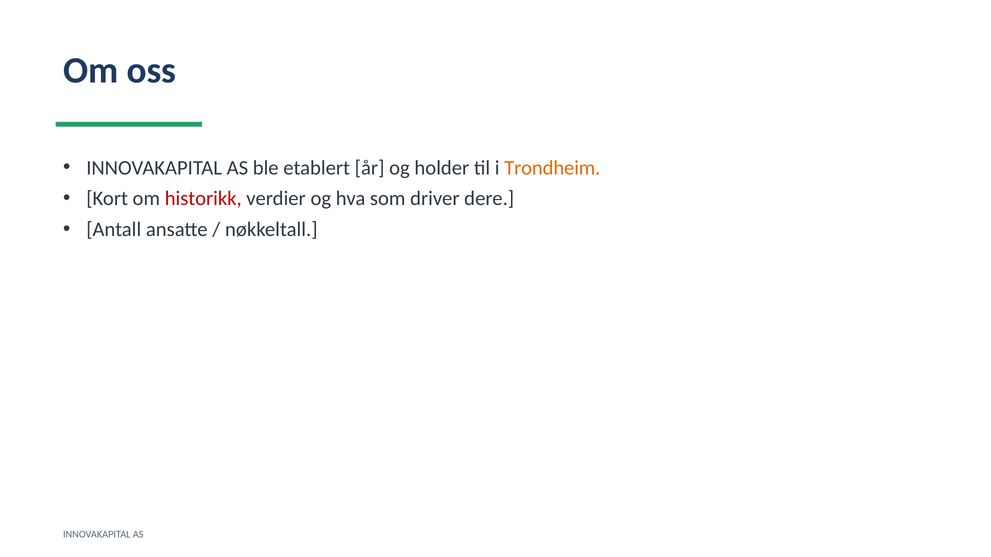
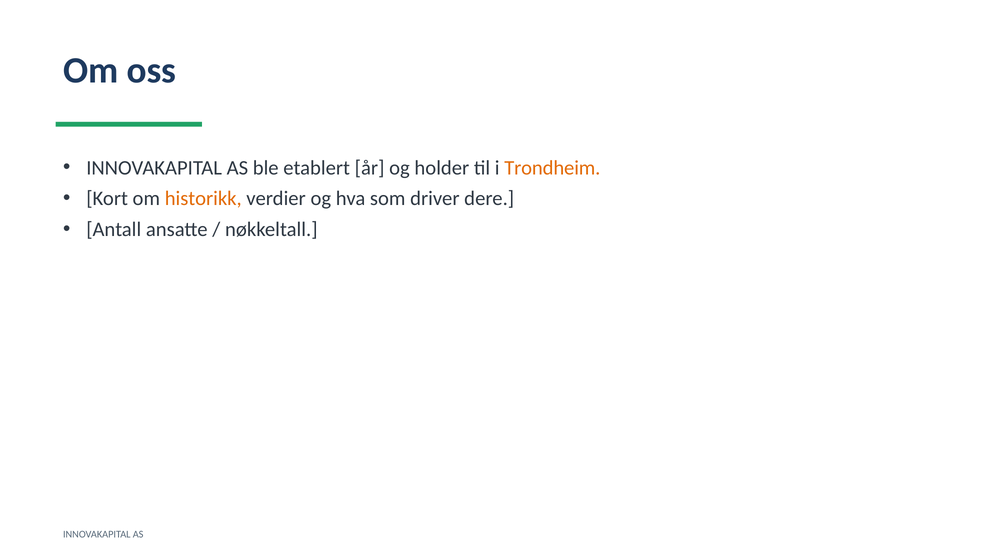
historikk colour: red -> orange
